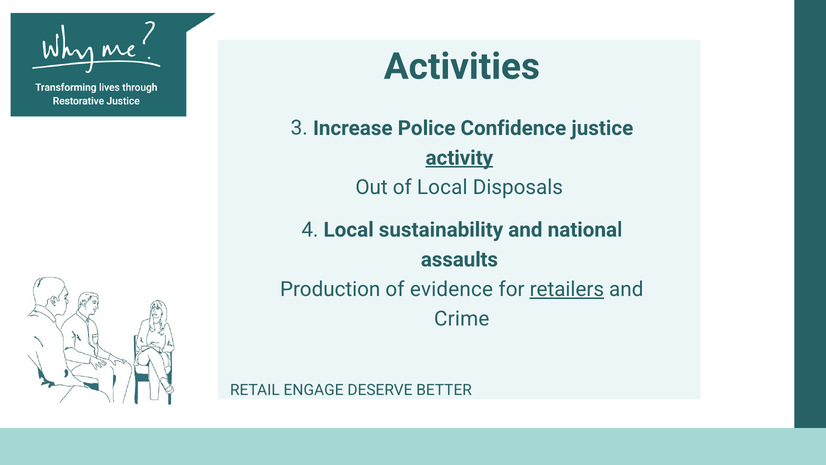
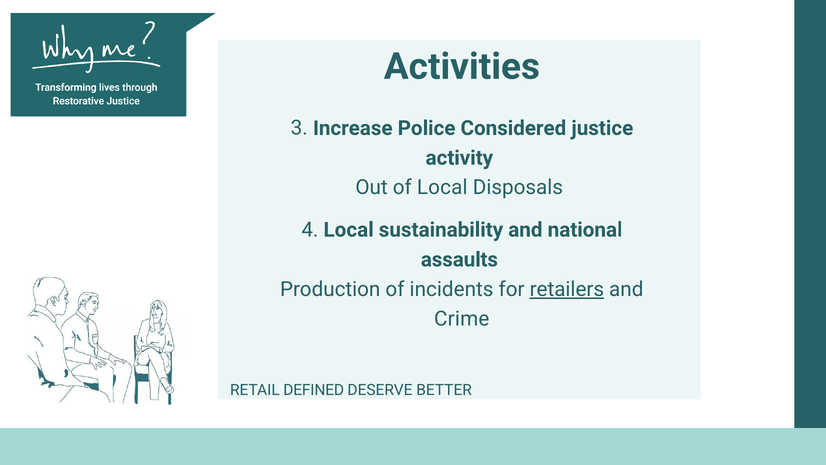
Confidence: Confidence -> Considered
activity underline: present -> none
evidence: evidence -> incidents
ENGAGE: ENGAGE -> DEFINED
